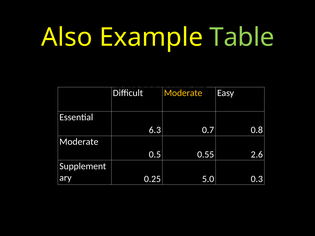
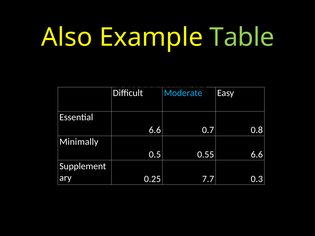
Moderate at (183, 93) colour: yellow -> light blue
6.3 at (155, 130): 6.3 -> 6.6
Moderate at (79, 142): Moderate -> Minimally
0.55 2.6: 2.6 -> 6.6
5.0: 5.0 -> 7.7
